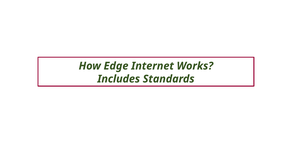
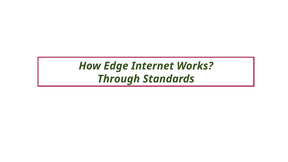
Includes: Includes -> Through
